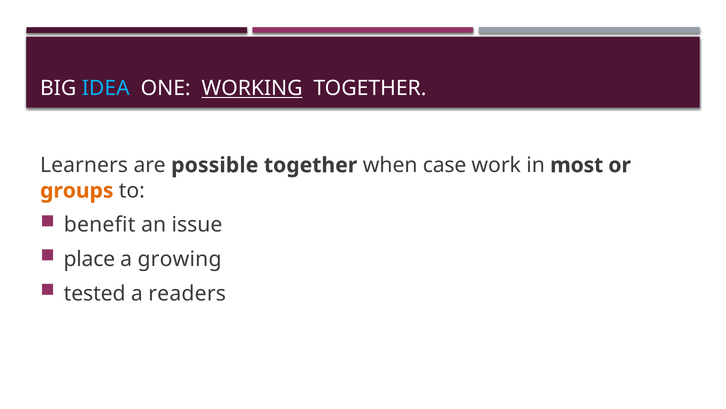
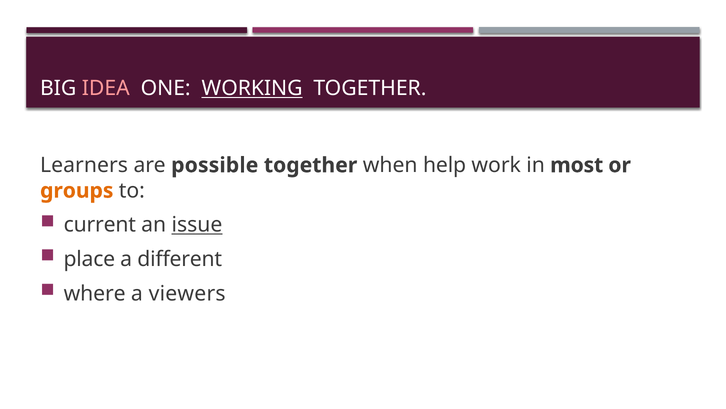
IDEA colour: light blue -> pink
case: case -> help
benefit: benefit -> current
issue underline: none -> present
growing: growing -> different
tested: tested -> where
readers: readers -> viewers
